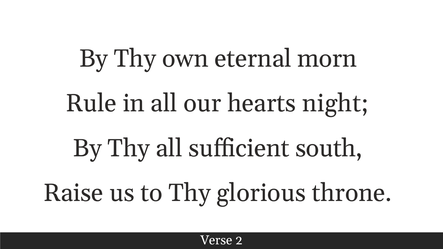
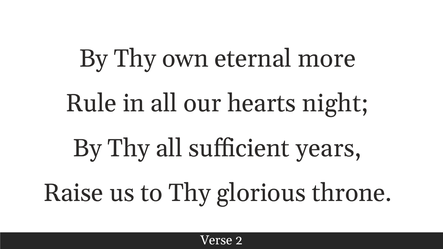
morn: morn -> more
south: south -> years
